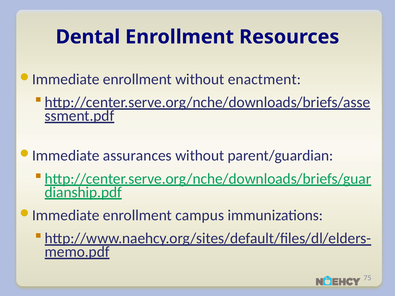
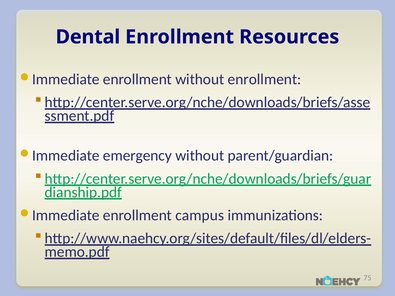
without enactment: enactment -> enrollment
assurances: assurances -> emergency
